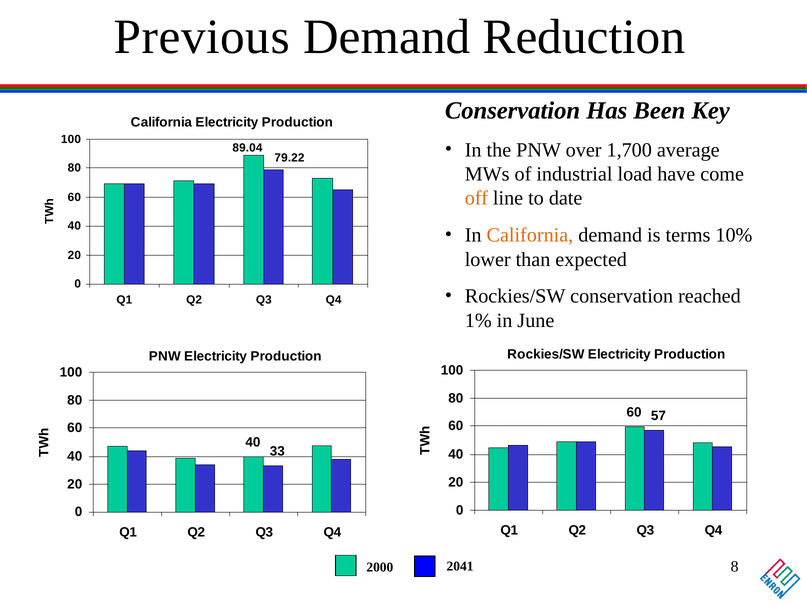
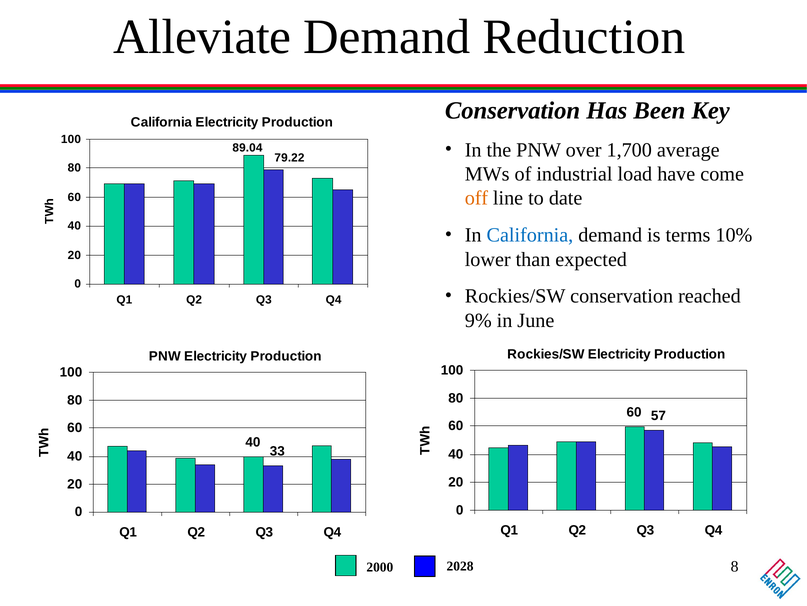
Previous: Previous -> Alleviate
California at (530, 235) colour: orange -> blue
1%: 1% -> 9%
2041: 2041 -> 2028
